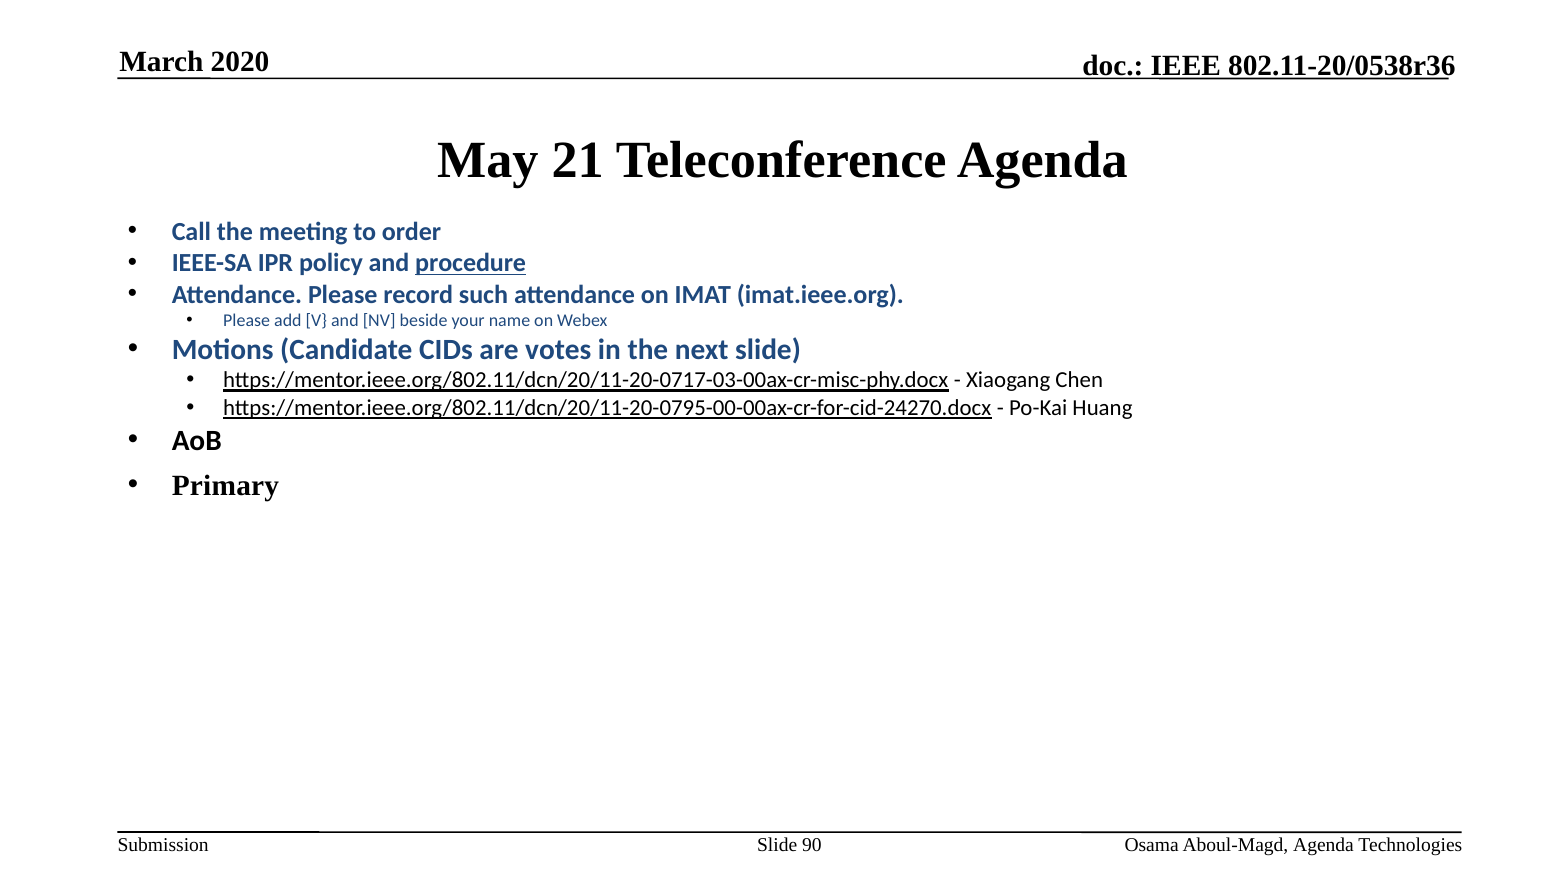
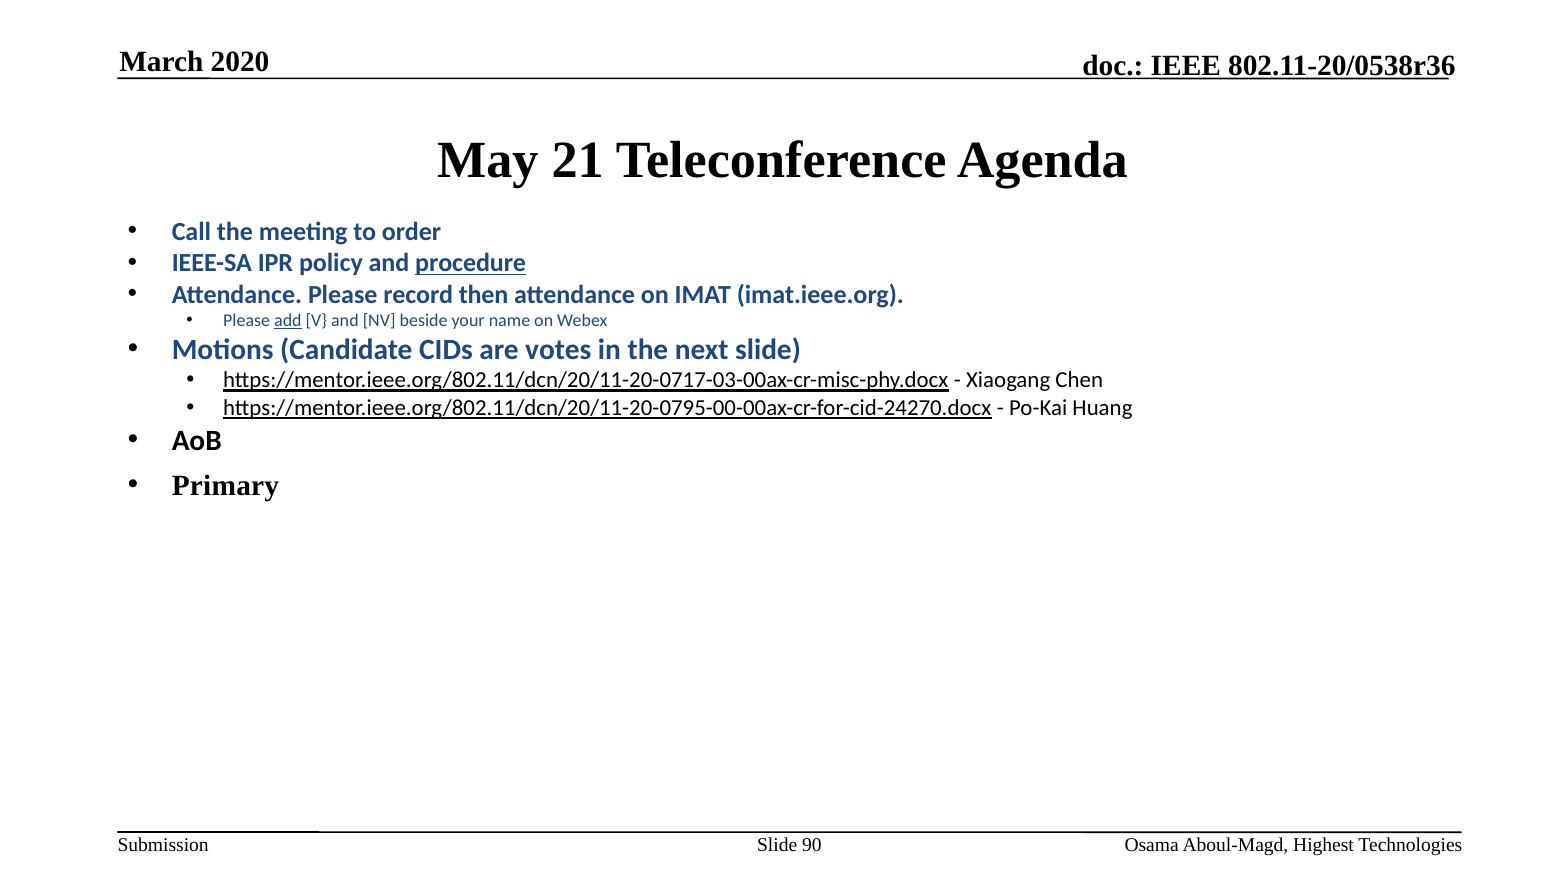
such: such -> then
add underline: none -> present
Aboul-Magd Agenda: Agenda -> Highest
